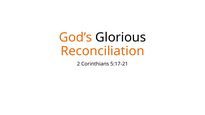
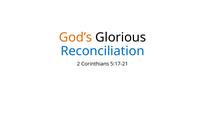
Reconciliation colour: orange -> blue
